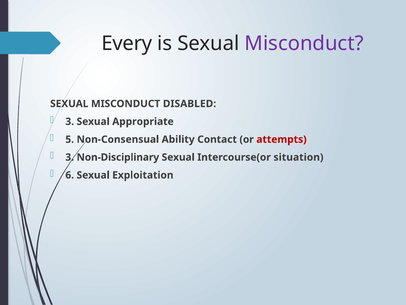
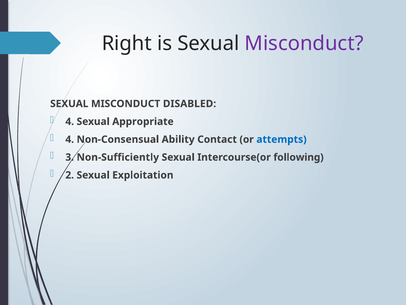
Every: Every -> Right
3 at (70, 121): 3 -> 4
5 at (70, 139): 5 -> 4
attempts colour: red -> blue
Non-Disciplinary: Non-Disciplinary -> Non-Sufficiently
situation: situation -> following
6: 6 -> 2
